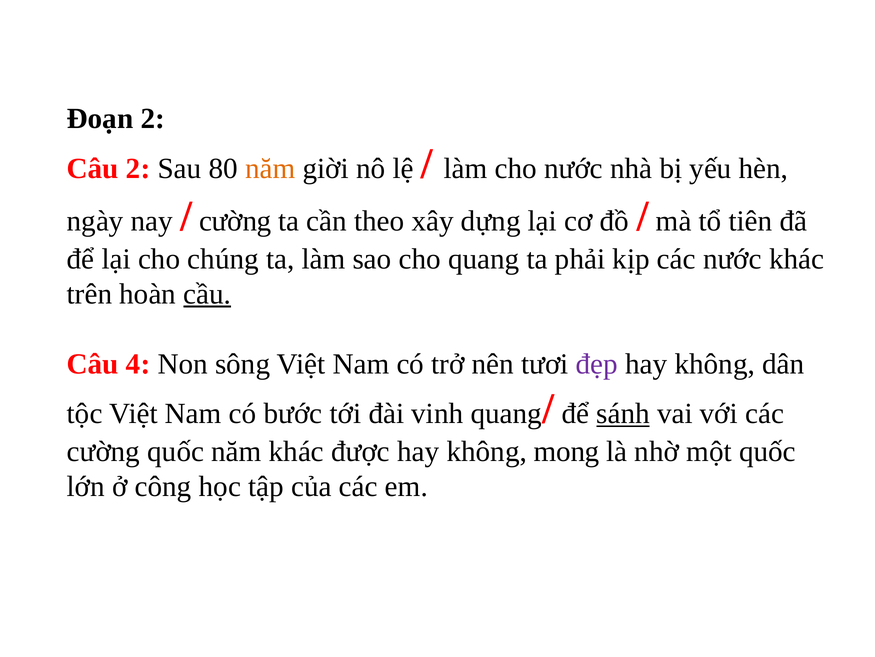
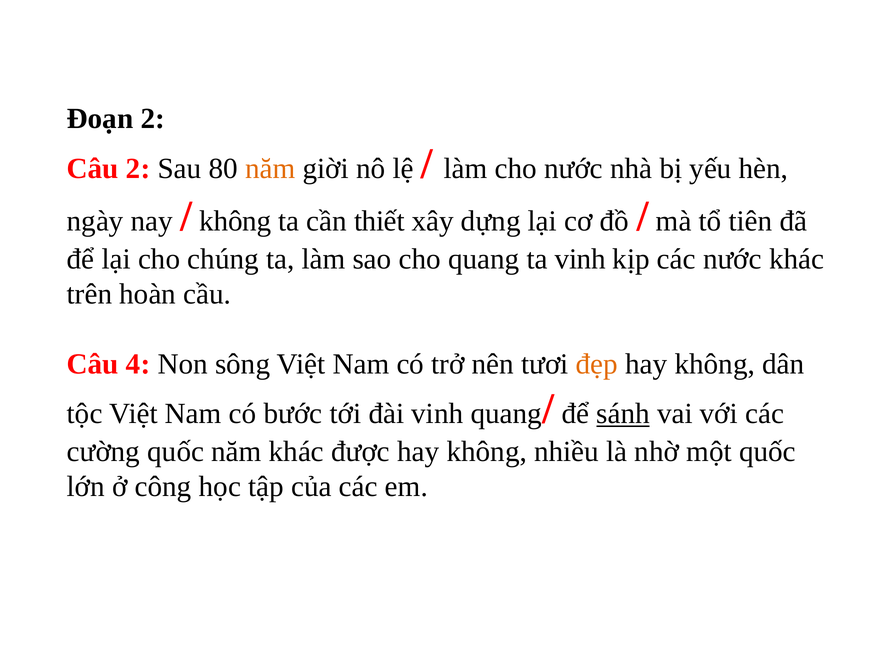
cường at (235, 221): cường -> không
theo: theo -> thiết
ta phải: phải -> vinh
cầu underline: present -> none
đẹp colour: purple -> orange
mong: mong -> nhiều
